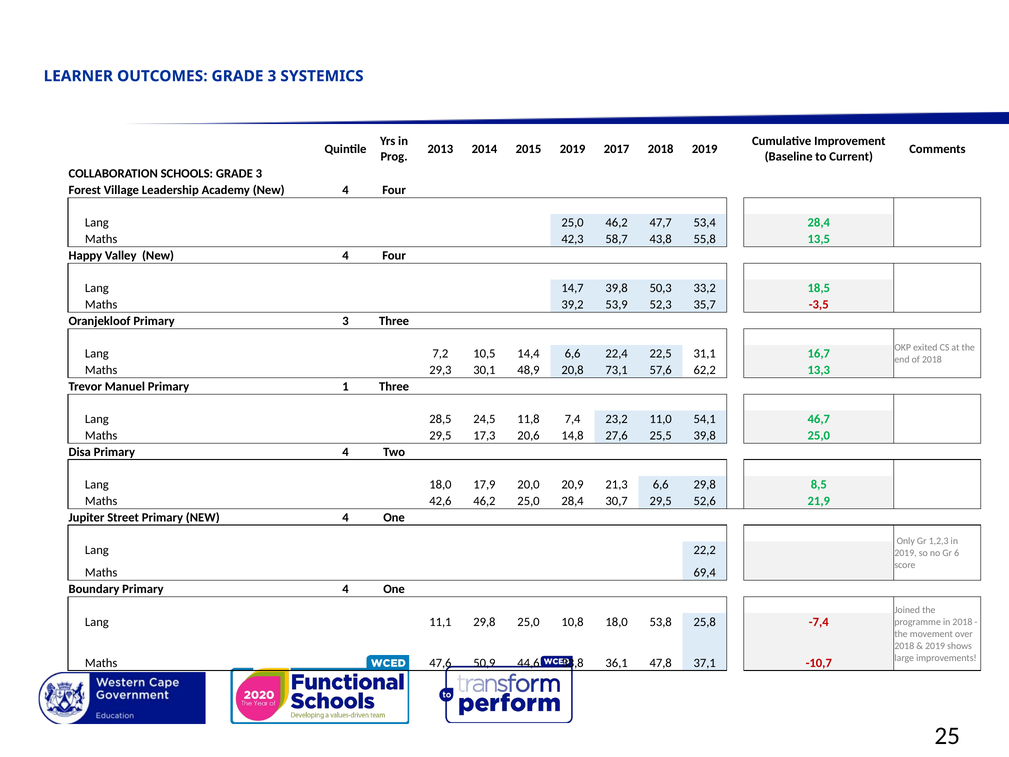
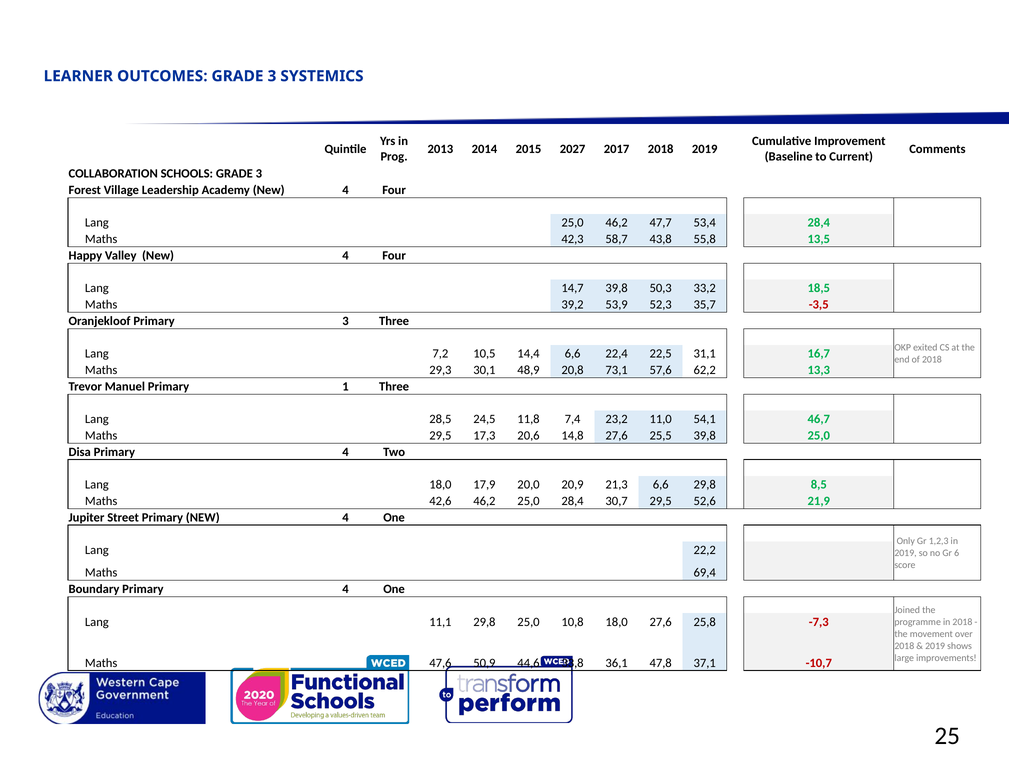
2015 2019: 2019 -> 2027
18,0 53,8: 53,8 -> 27,6
-7,4: -7,4 -> -7,3
